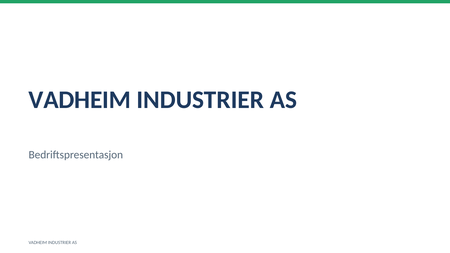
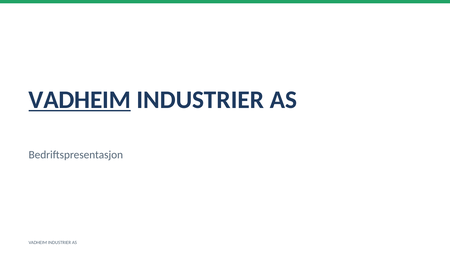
VADHEIM at (80, 100) underline: none -> present
